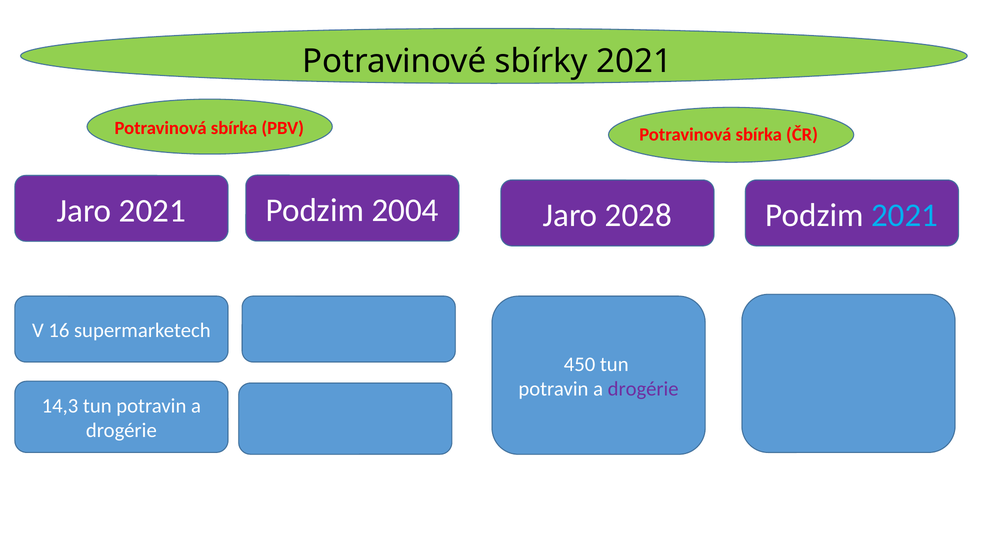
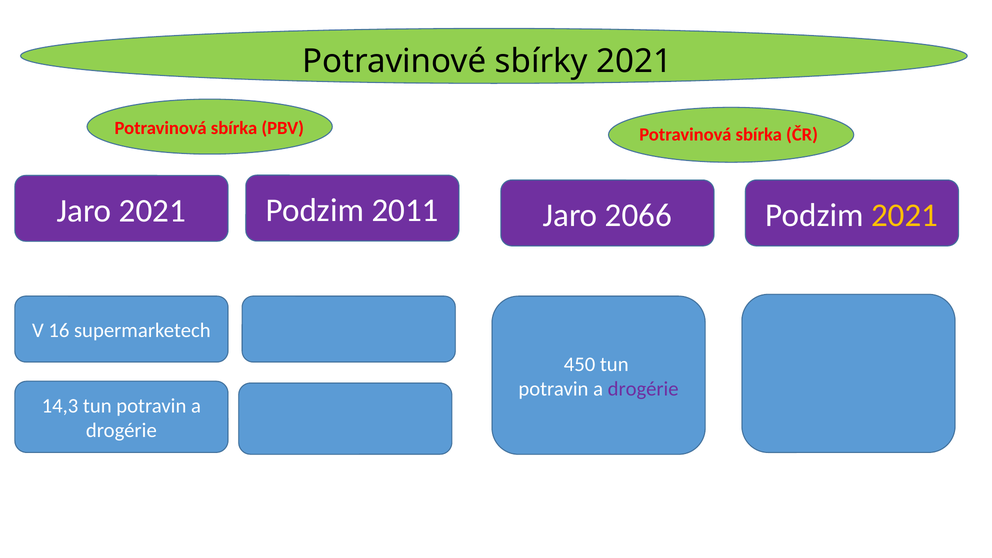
2004: 2004 -> 2011
2021 at (905, 215) colour: light blue -> yellow
2028: 2028 -> 2066
